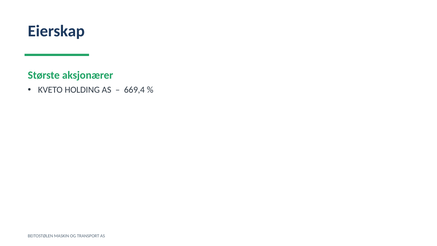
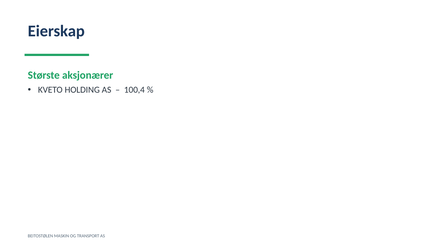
669,4: 669,4 -> 100,4
